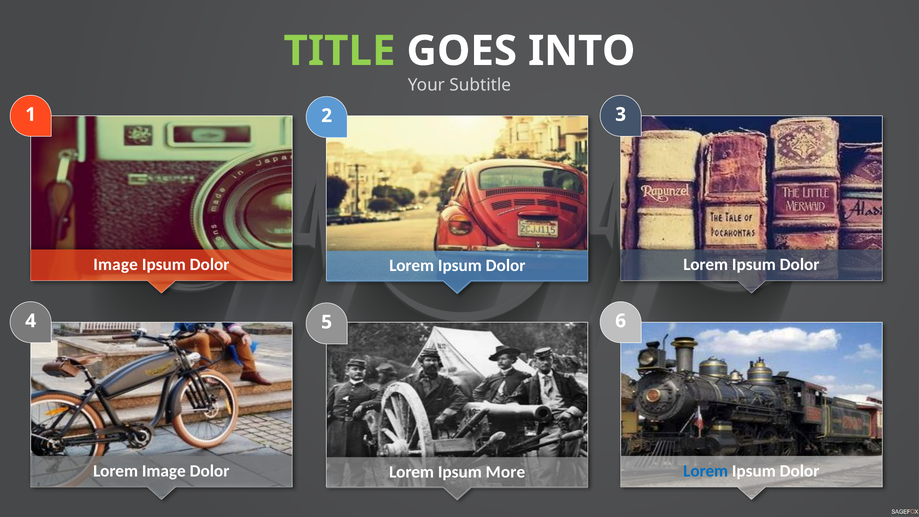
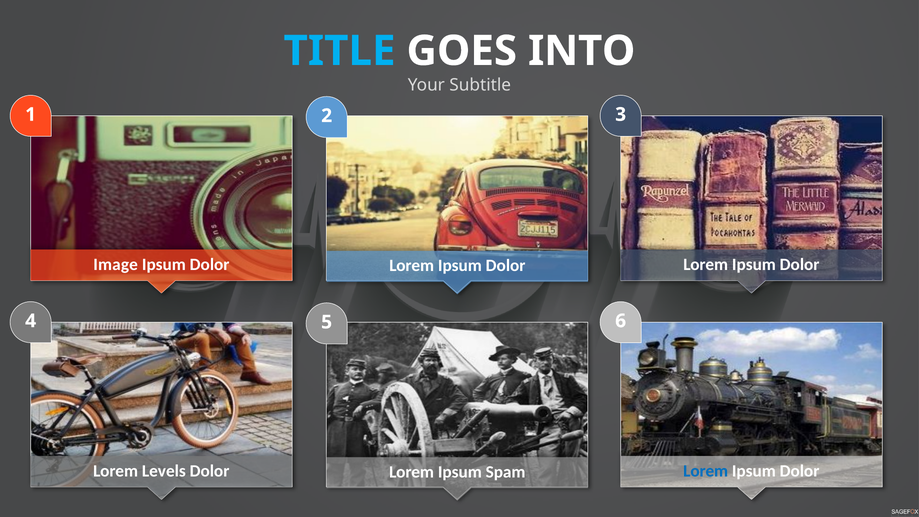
TITLE colour: light green -> light blue
Lorem Image: Image -> Levels
More: More -> Spam
